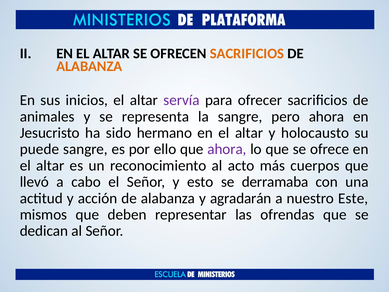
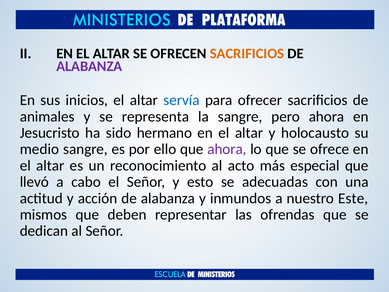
ALABANZA at (89, 66) colour: orange -> purple
servía colour: purple -> blue
puede: puede -> medio
cuerpos: cuerpos -> especial
derramaba: derramaba -> adecuadas
agradarán: agradarán -> inmundos
